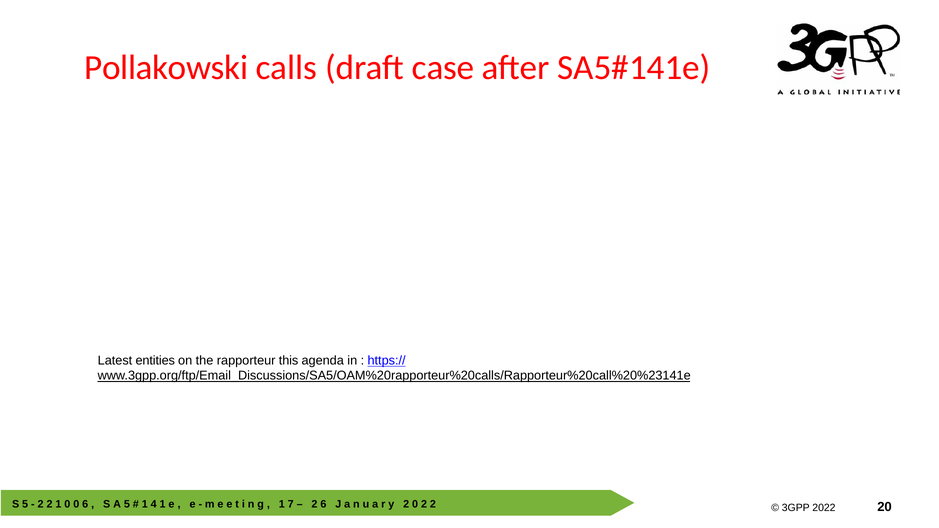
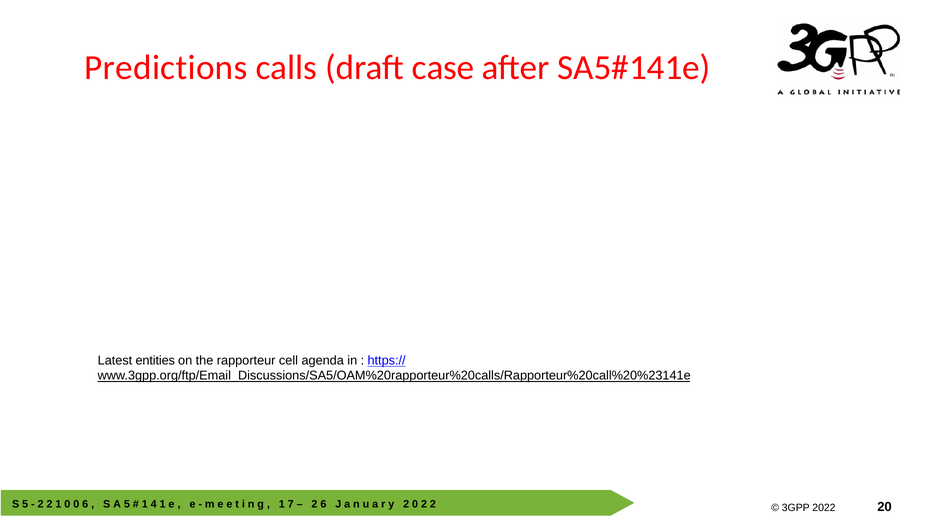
Pollakowski: Pollakowski -> Predictions
this: this -> cell
